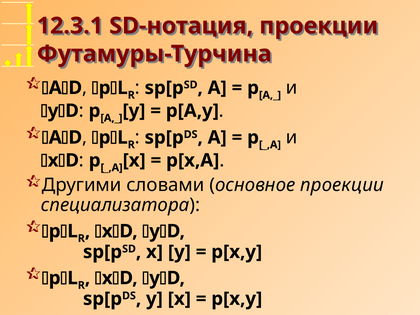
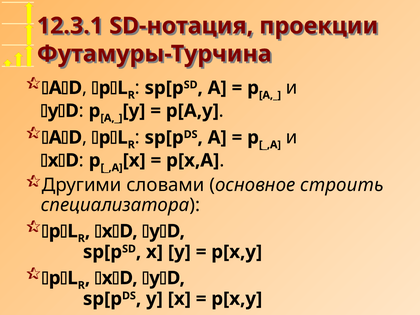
основное проекции: проекции -> строить
